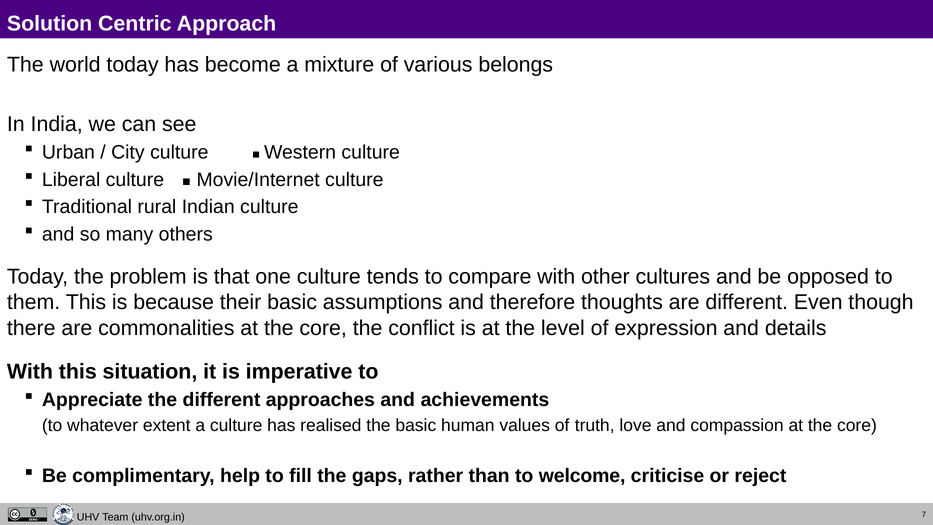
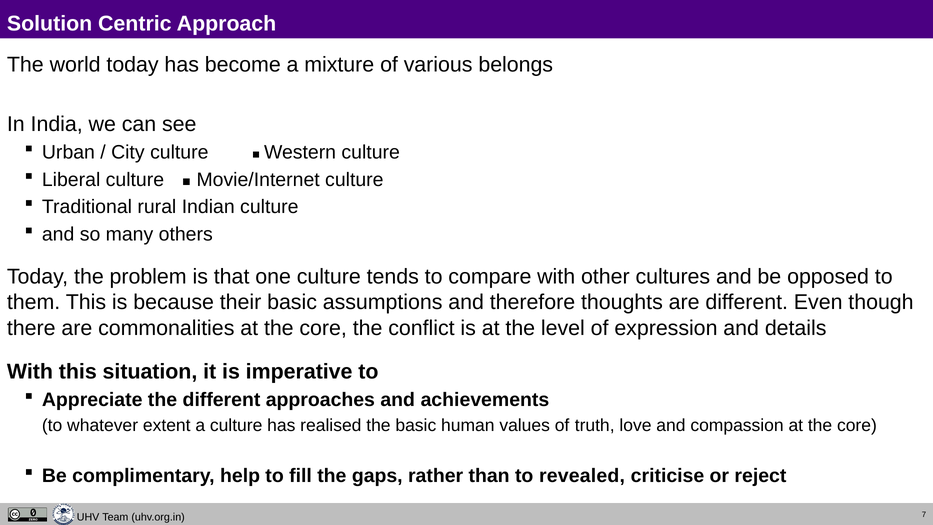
welcome: welcome -> revealed
